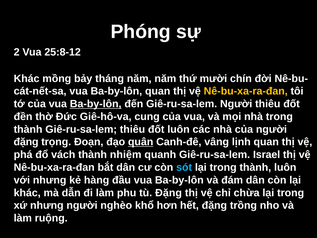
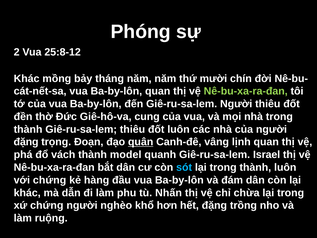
Nê-bu-xa-ra-đan at (246, 91) colour: yellow -> light green
Ba-by-lôn at (96, 104) underline: present -> none
nhiệm: nhiệm -> model
với nhưng: nhưng -> chứng
tù Đặng: Đặng -> Nhấn
xứ nhưng: nhưng -> chứng
